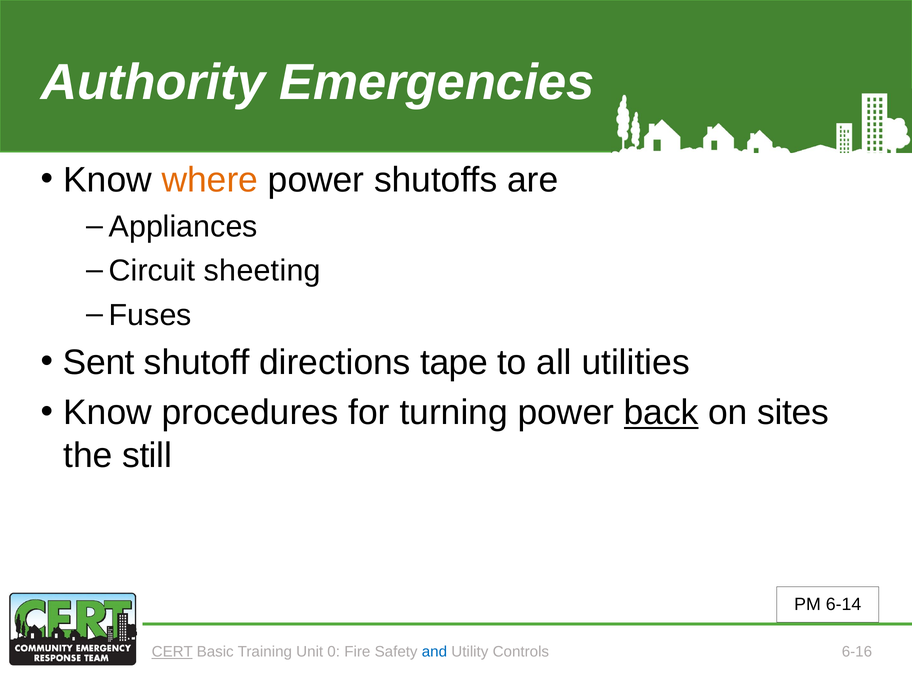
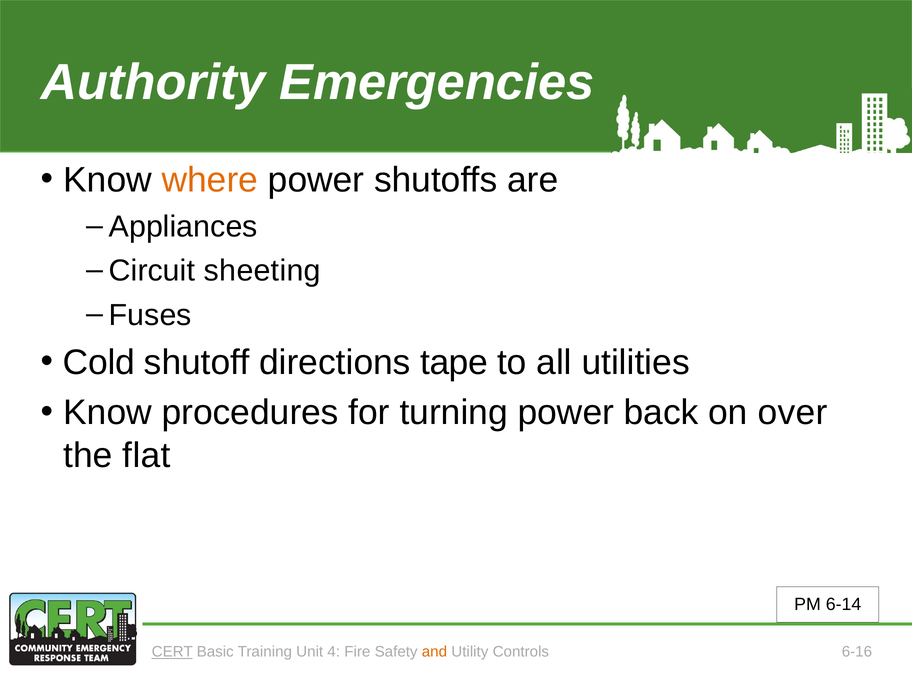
Sent: Sent -> Cold
back underline: present -> none
sites: sites -> over
still: still -> flat
0: 0 -> 4
and colour: blue -> orange
